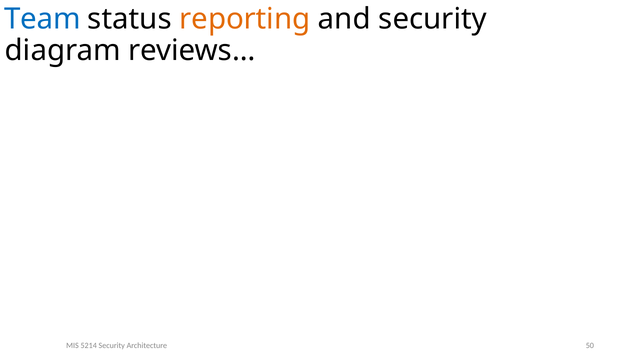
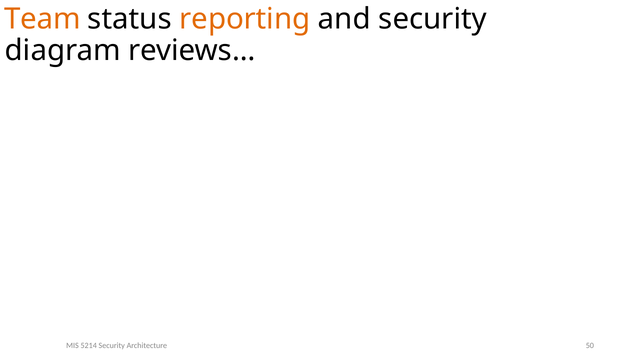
Team colour: blue -> orange
